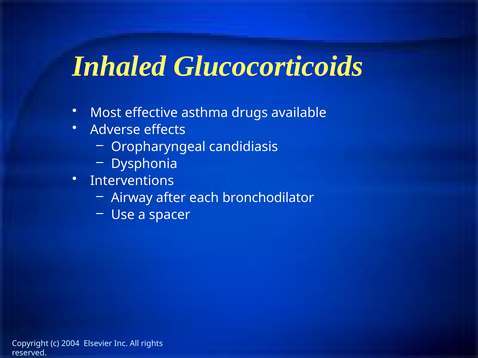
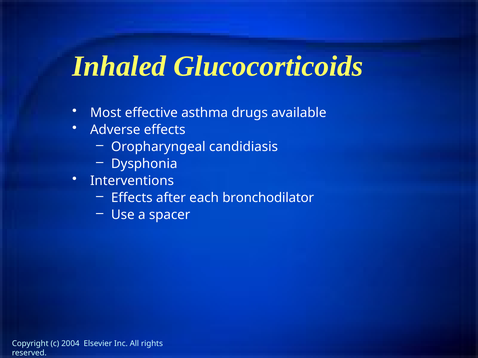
Airway at (132, 198): Airway -> Effects
